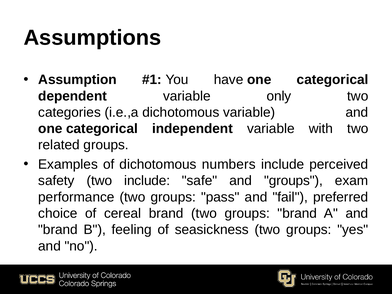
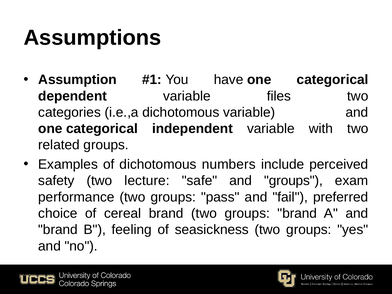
only: only -> files
two include: include -> lecture
